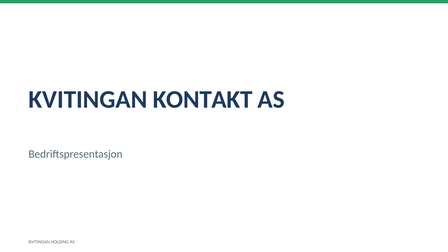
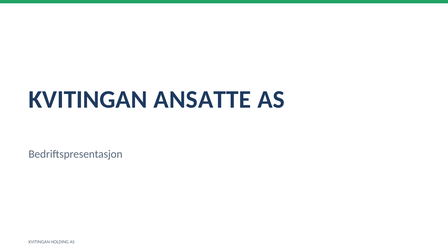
KONTAKT: KONTAKT -> ANSATTE
